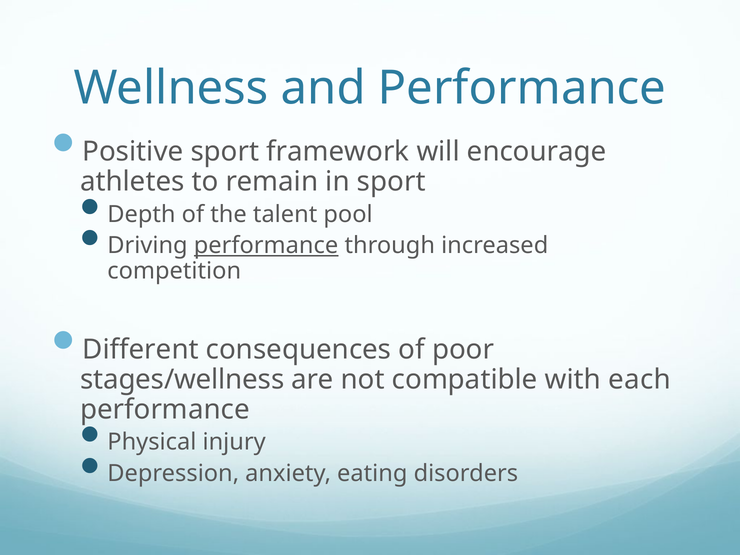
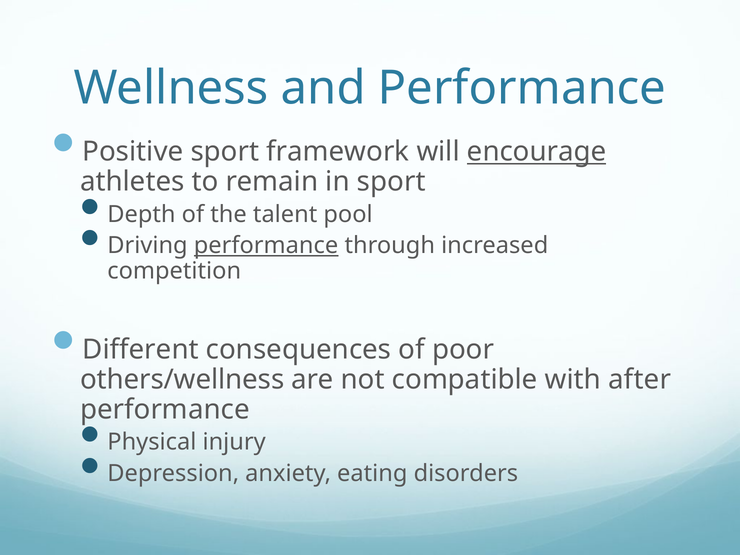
encourage underline: none -> present
stages/wellness: stages/wellness -> others/wellness
each: each -> after
